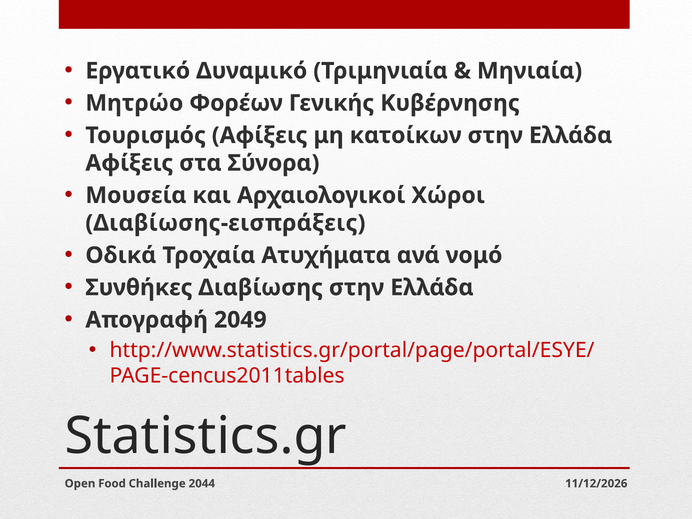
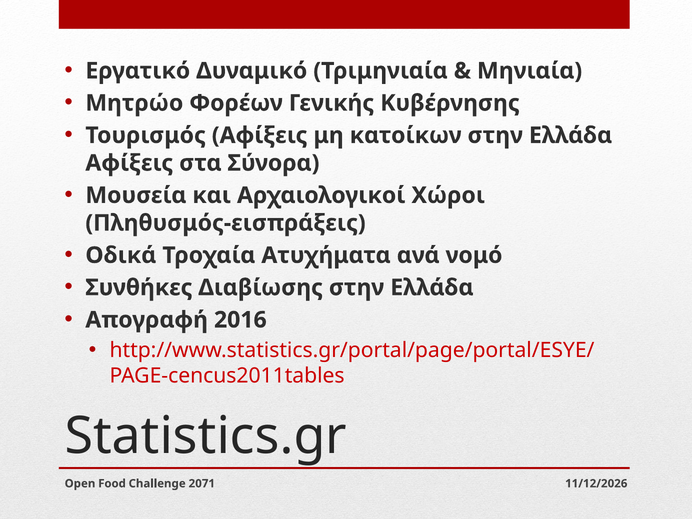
Διαβίωσης-εισπράξεις: Διαβίωσης-εισπράξεις -> Πληθυσμός-εισπράξεις
2049: 2049 -> 2016
2044: 2044 -> 2071
